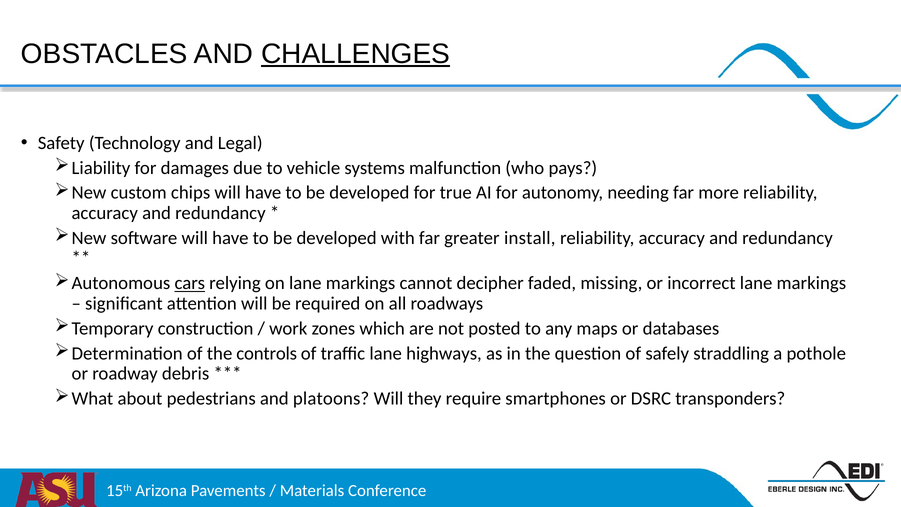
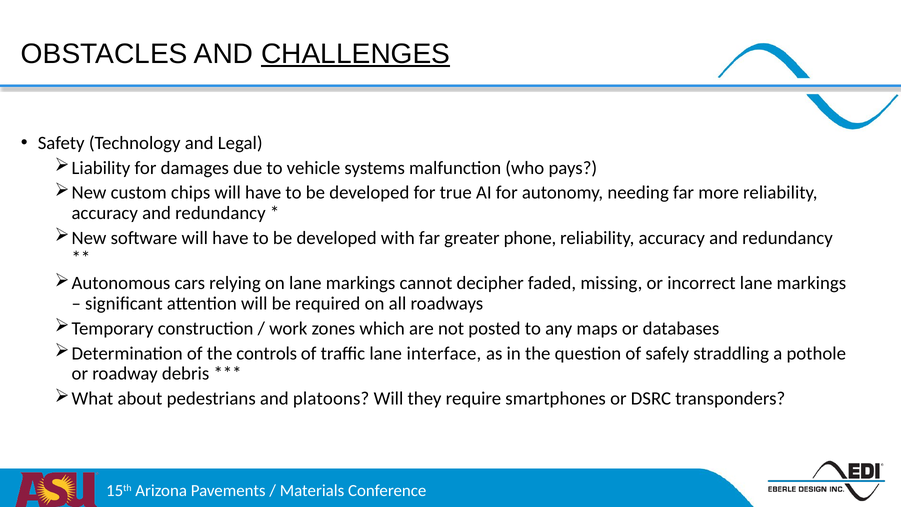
install: install -> phone
cars underline: present -> none
highways: highways -> interface
